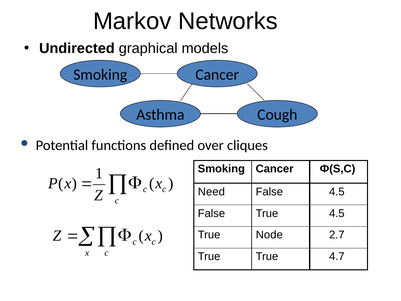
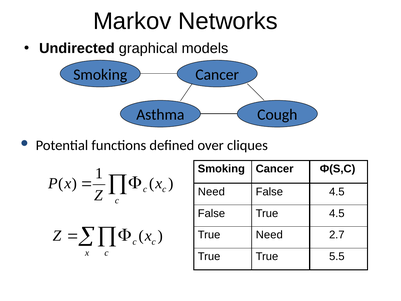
True Node: Node -> Need
4.7: 4.7 -> 5.5
